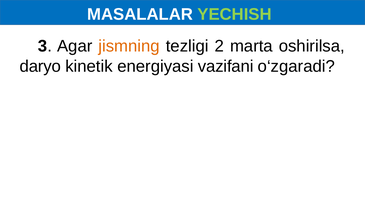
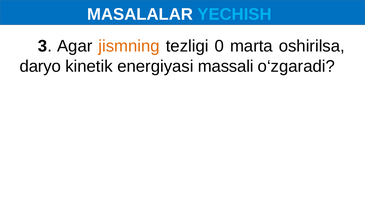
YECHISH colour: light green -> light blue
2: 2 -> 0
vazifani: vazifani -> massali
